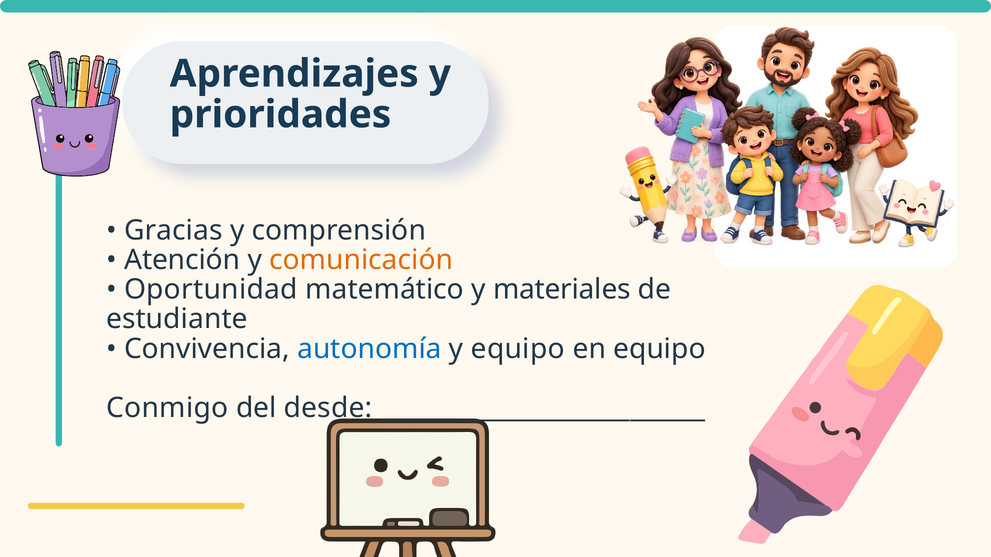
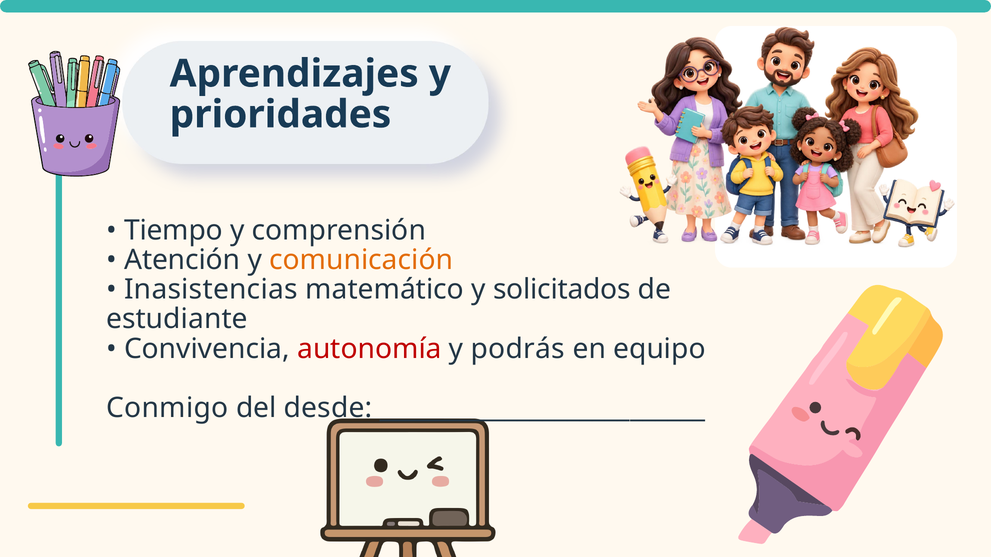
Gracias: Gracias -> Tiempo
Oportunidad: Oportunidad -> Inasistencias
materiales: materiales -> solicitados
autonomía colour: blue -> red
y equipo: equipo -> podrás
